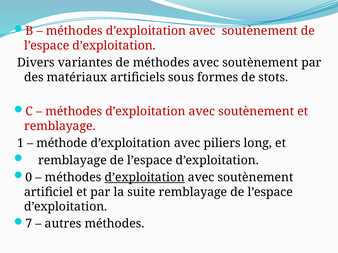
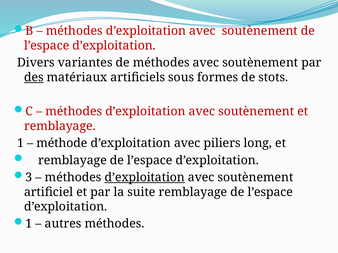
des underline: none -> present
0: 0 -> 3
7 at (29, 224): 7 -> 1
